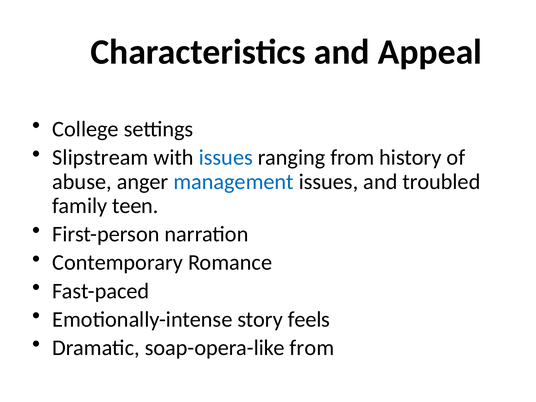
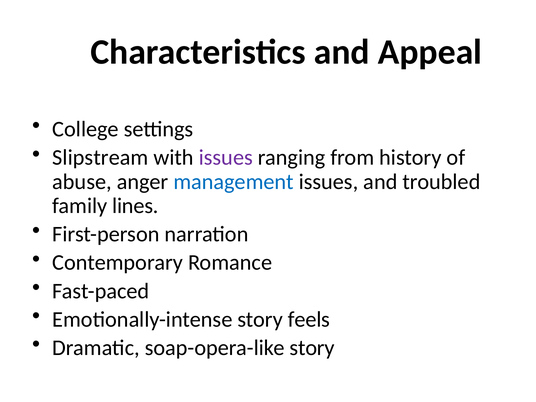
issues at (226, 158) colour: blue -> purple
teen: teen -> lines
soap-opera-like from: from -> story
